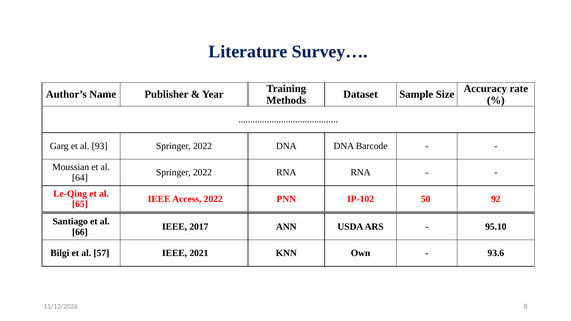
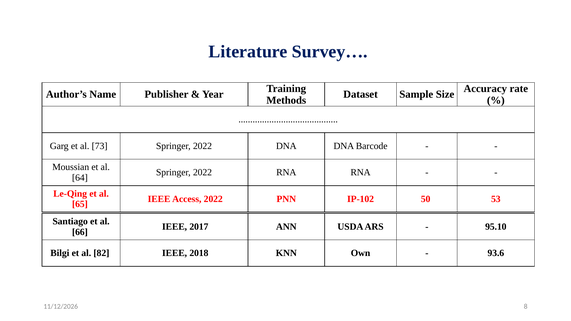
93: 93 -> 73
92: 92 -> 53
57: 57 -> 82
2021: 2021 -> 2018
